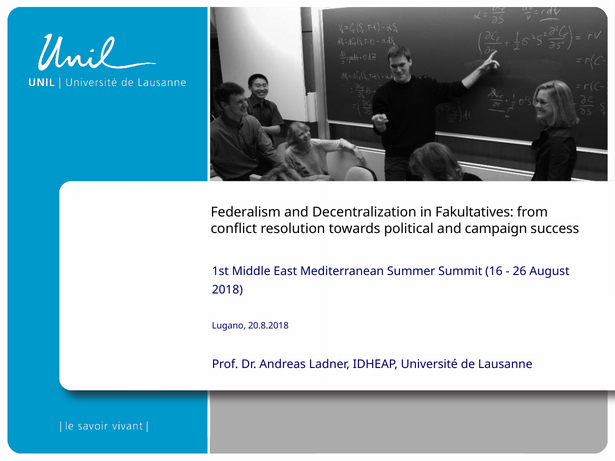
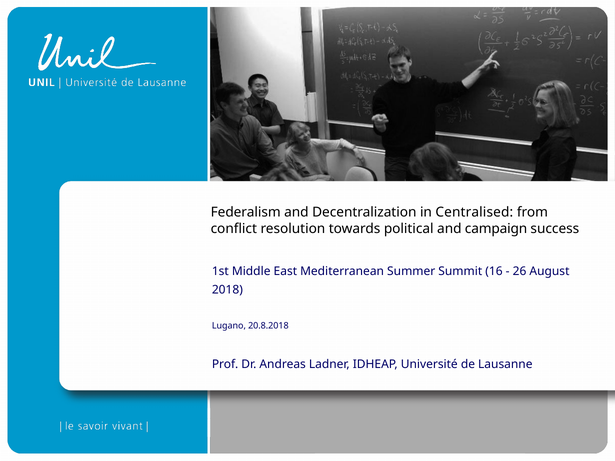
Fakultatives: Fakultatives -> Centralised
